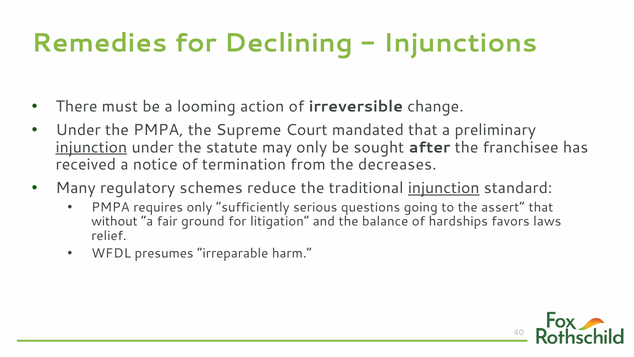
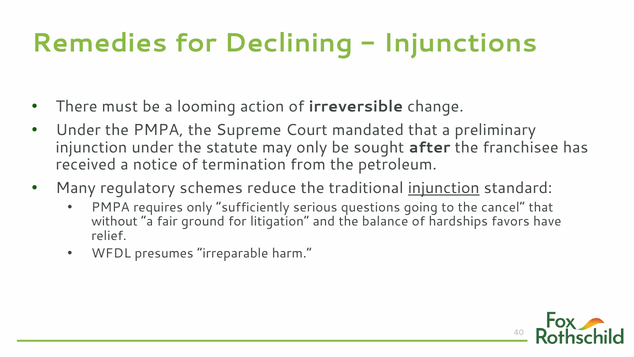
injunction at (91, 147) underline: present -> none
decreases: decreases -> petroleum
assert: assert -> cancel
laws: laws -> have
